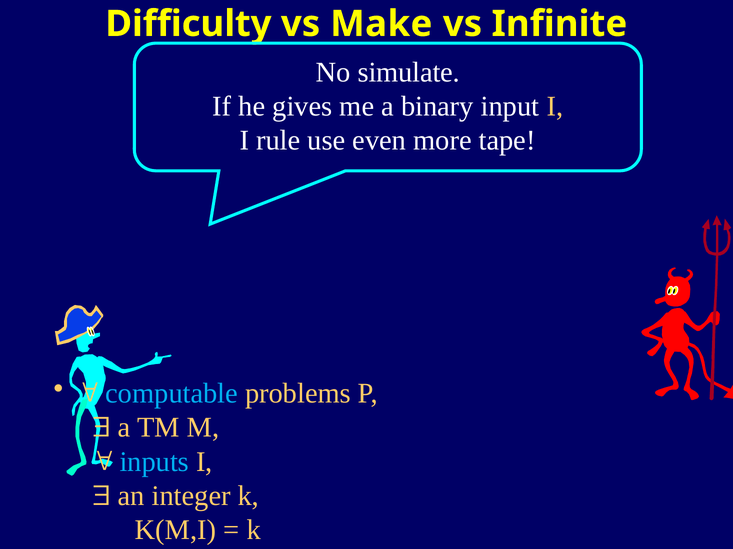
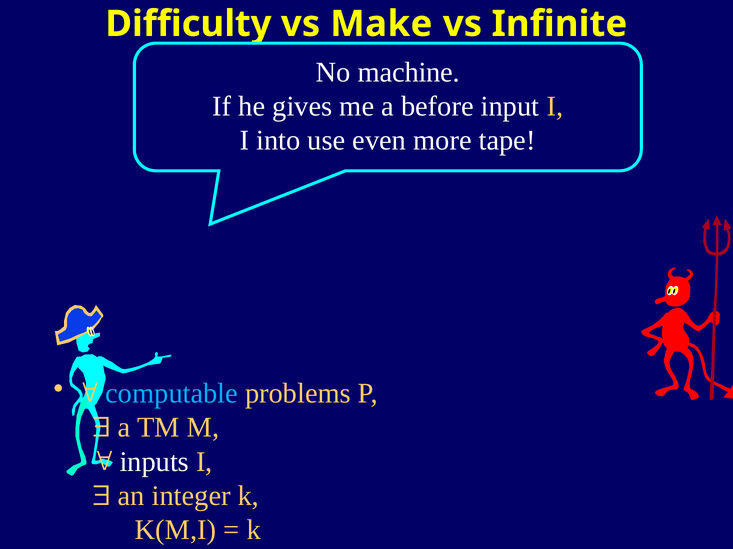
simulate: simulate -> machine
binary: binary -> before
rule: rule -> into
inputs colour: light blue -> white
